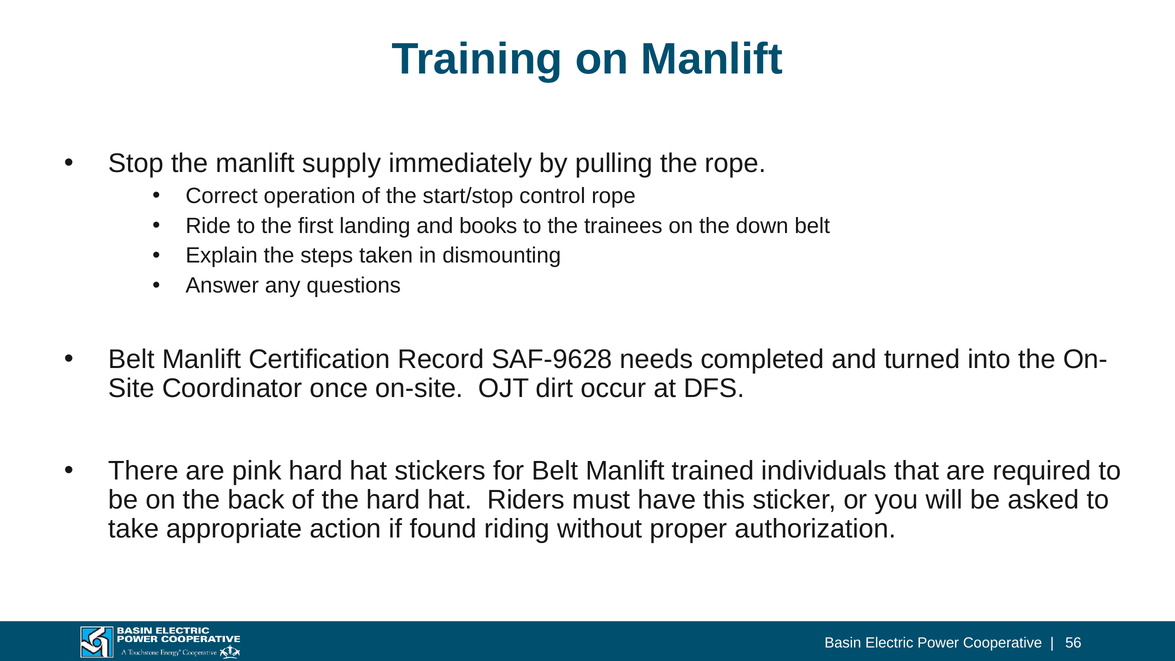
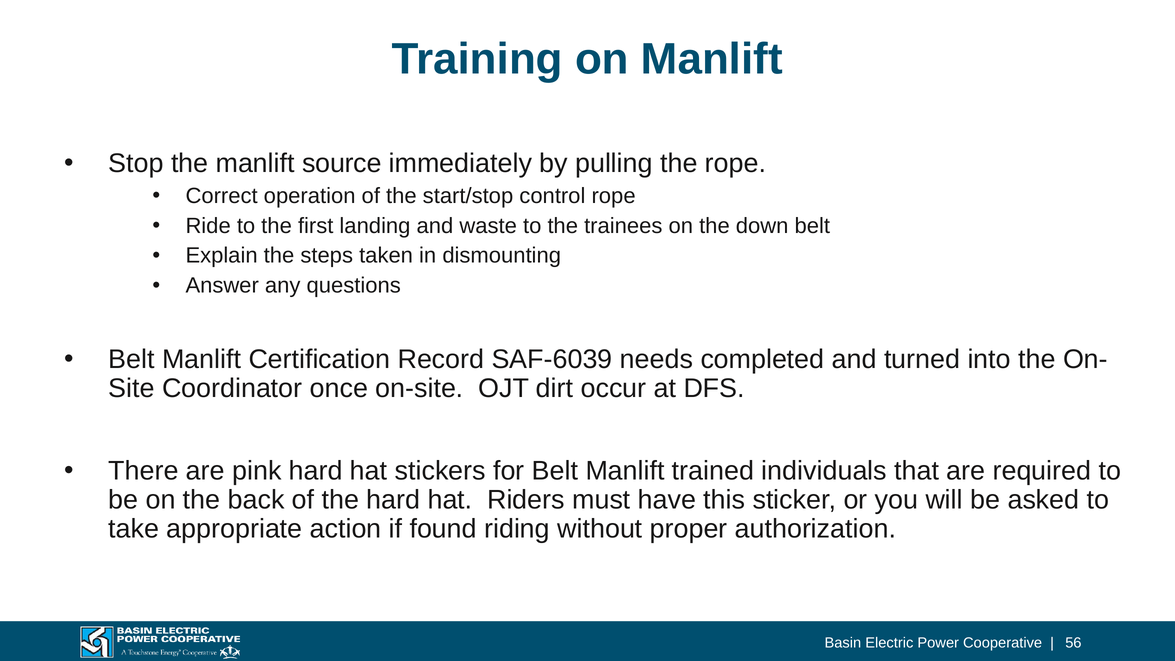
supply: supply -> source
books: books -> waste
SAF-9628: SAF-9628 -> SAF-6039
